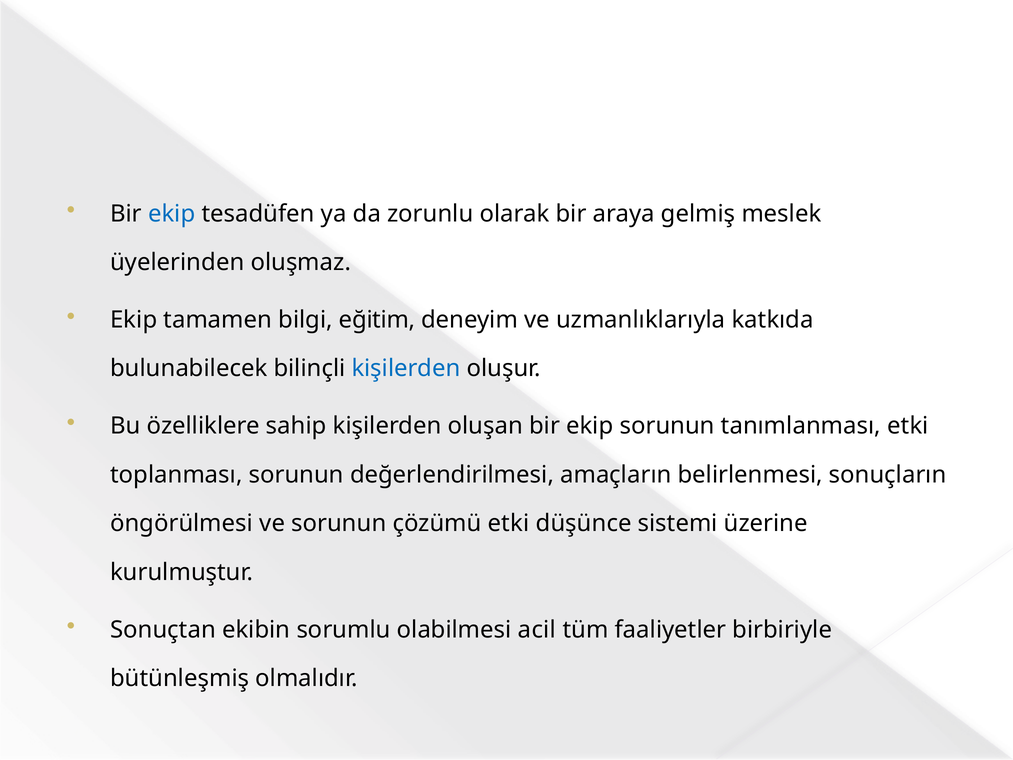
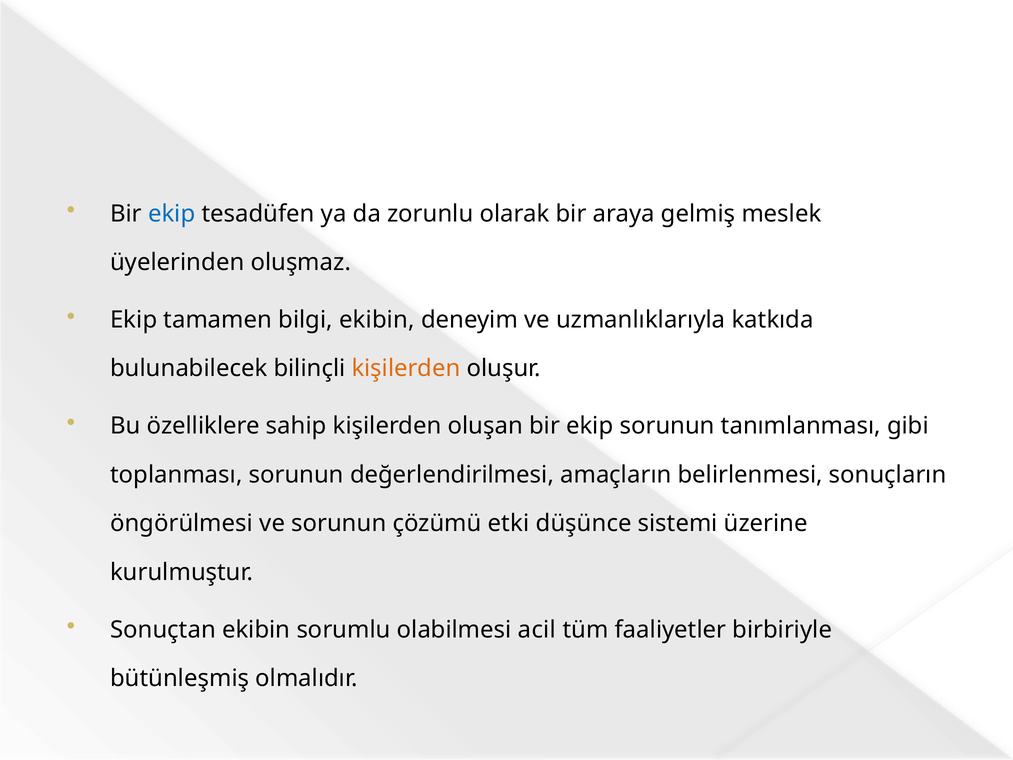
bilgi eğitim: eğitim -> ekibin
kişilerden at (406, 368) colour: blue -> orange
tanımlanması etki: etki -> gibi
